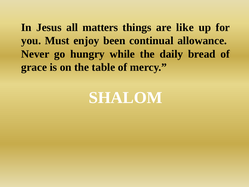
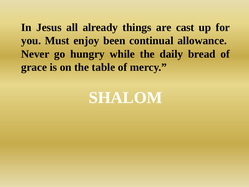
matters: matters -> already
like: like -> cast
